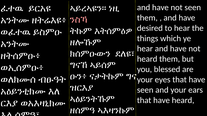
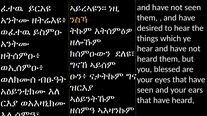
ንስኻ colour: pink -> yellow
